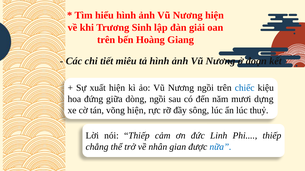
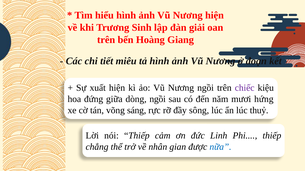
chiếc colour: blue -> purple
dựng: dựng -> hứng
võng hiện: hiện -> sáng
